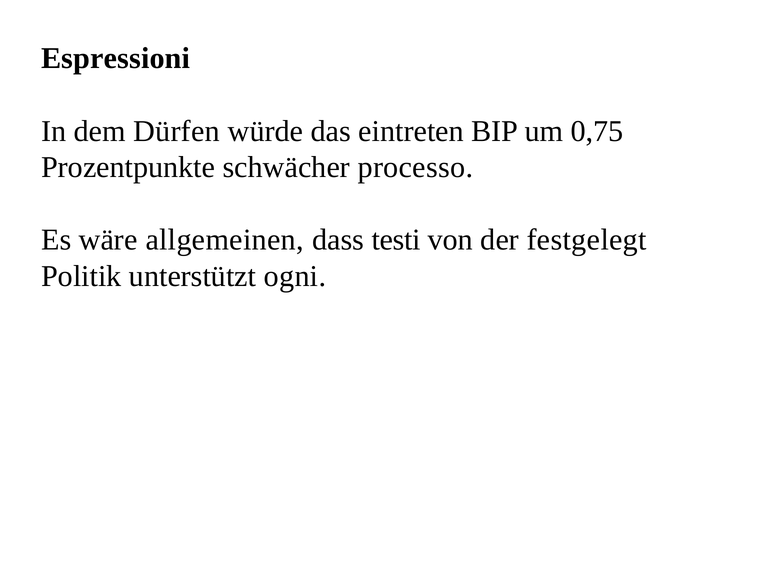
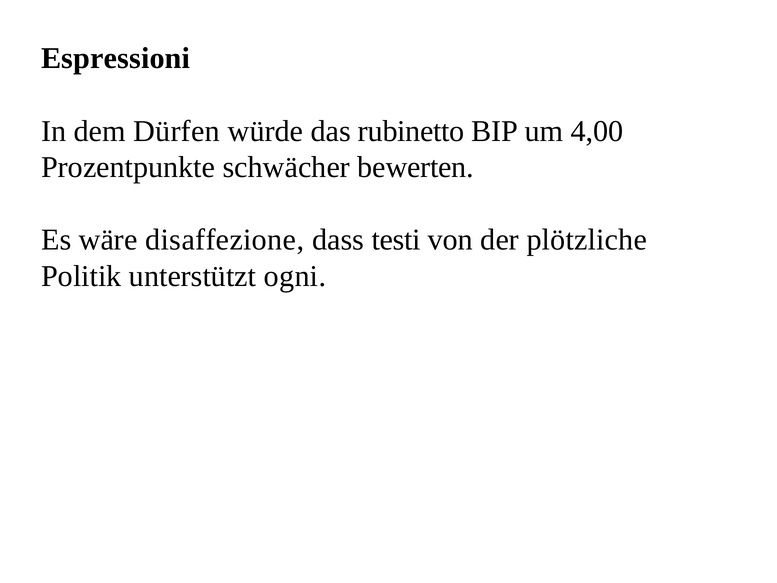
eintreten: eintreten -> rubinetto
0,75: 0,75 -> 4,00
processo: processo -> bewerten
allgemeinen: allgemeinen -> disaffezione
festgelegt: festgelegt -> plötzliche
